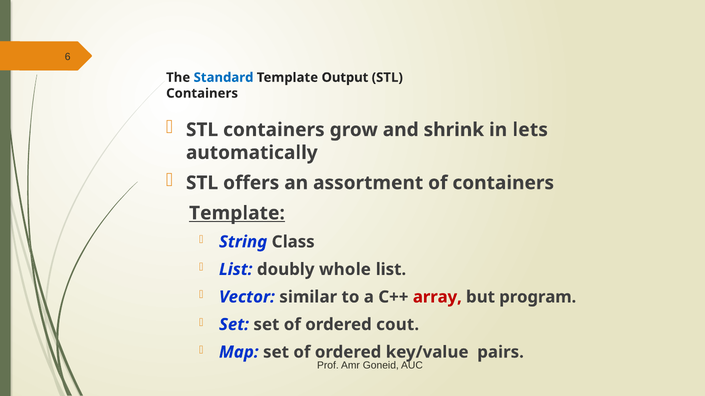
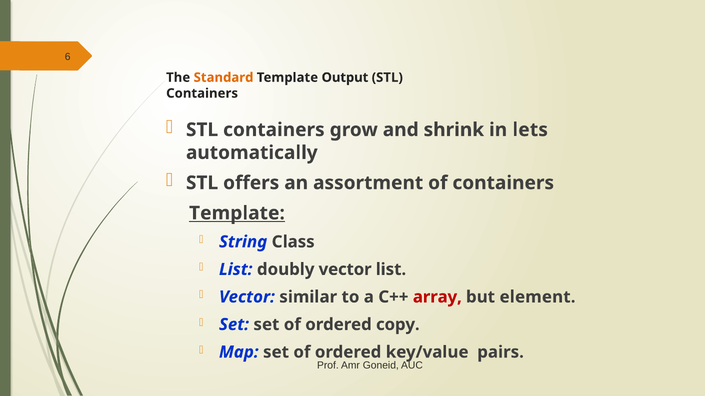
Standard colour: blue -> orange
doubly whole: whole -> vector
program: program -> element
cout: cout -> copy
